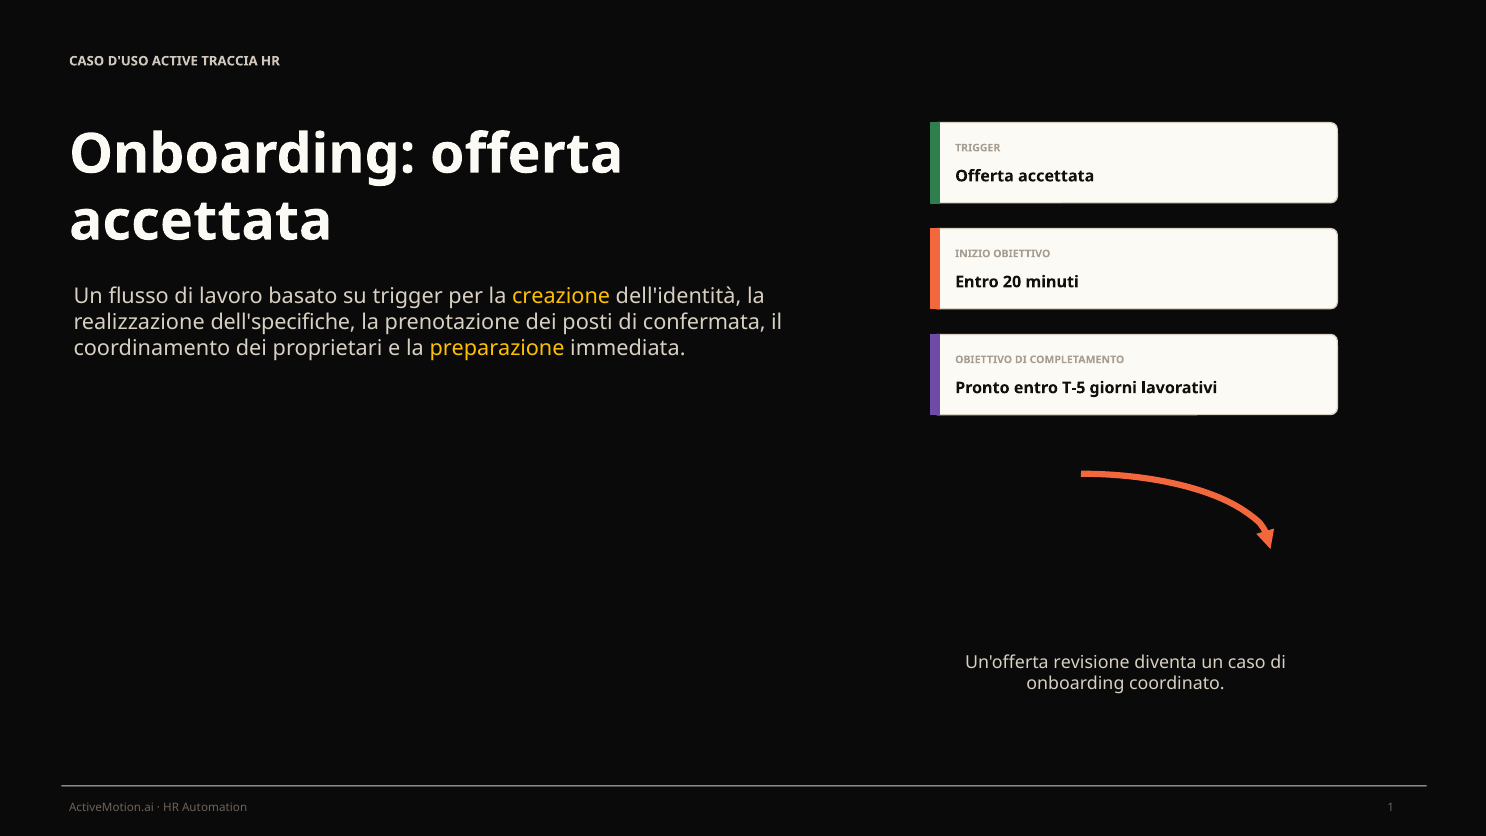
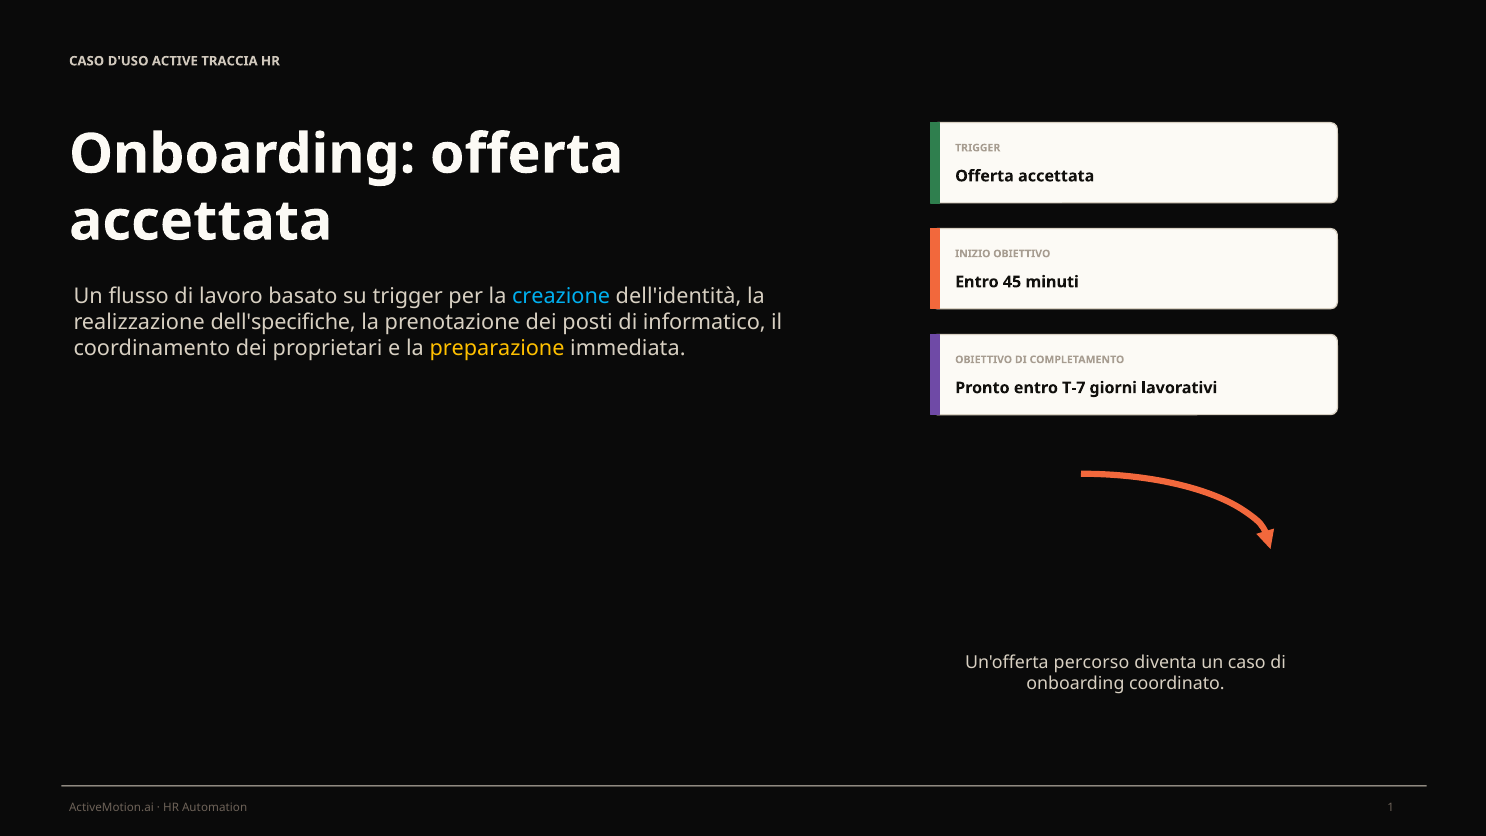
20: 20 -> 45
creazione colour: yellow -> light blue
confermata: confermata -> informatico
T-5: T-5 -> T-7
revisione: revisione -> percorso
